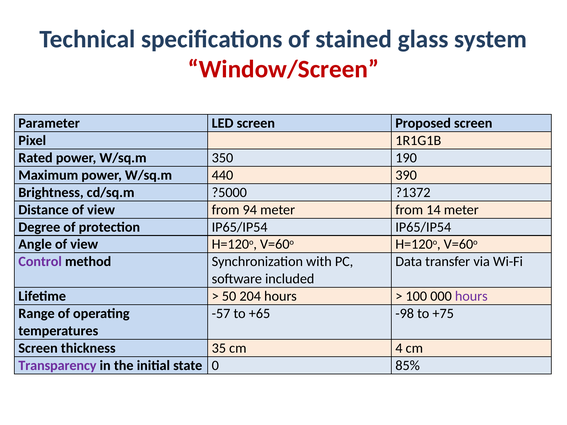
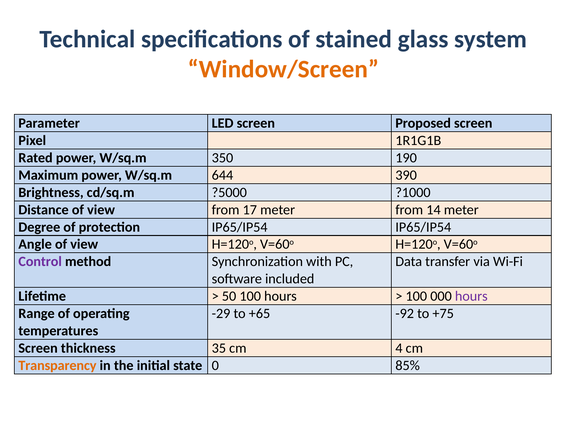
Window/Screen colour: red -> orange
440: 440 -> 644
?1372: ?1372 -> ?1000
94: 94 -> 17
50 204: 204 -> 100
-57: -57 -> -29
-98: -98 -> -92
Transparency colour: purple -> orange
